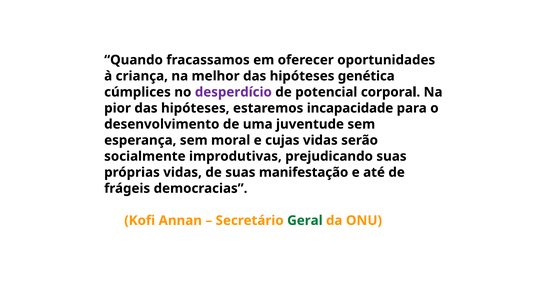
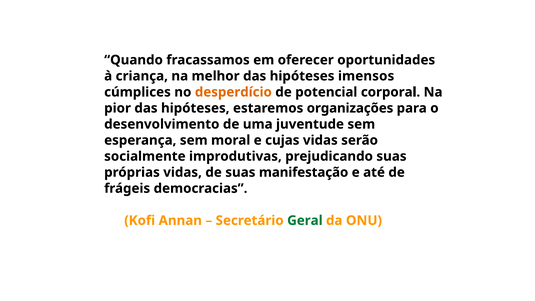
genética: genética -> imensos
desperdício colour: purple -> orange
incapacidade: incapacidade -> organizações
